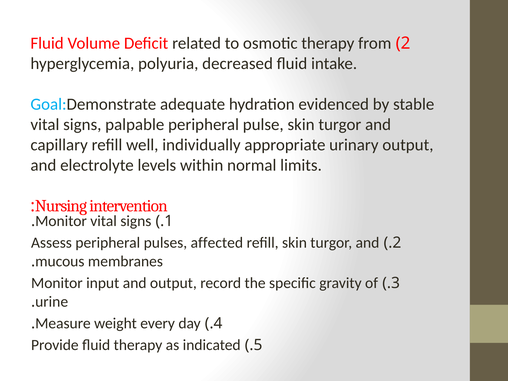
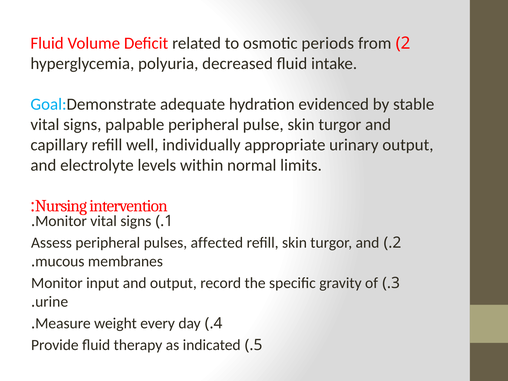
osmotic therapy: therapy -> periods
